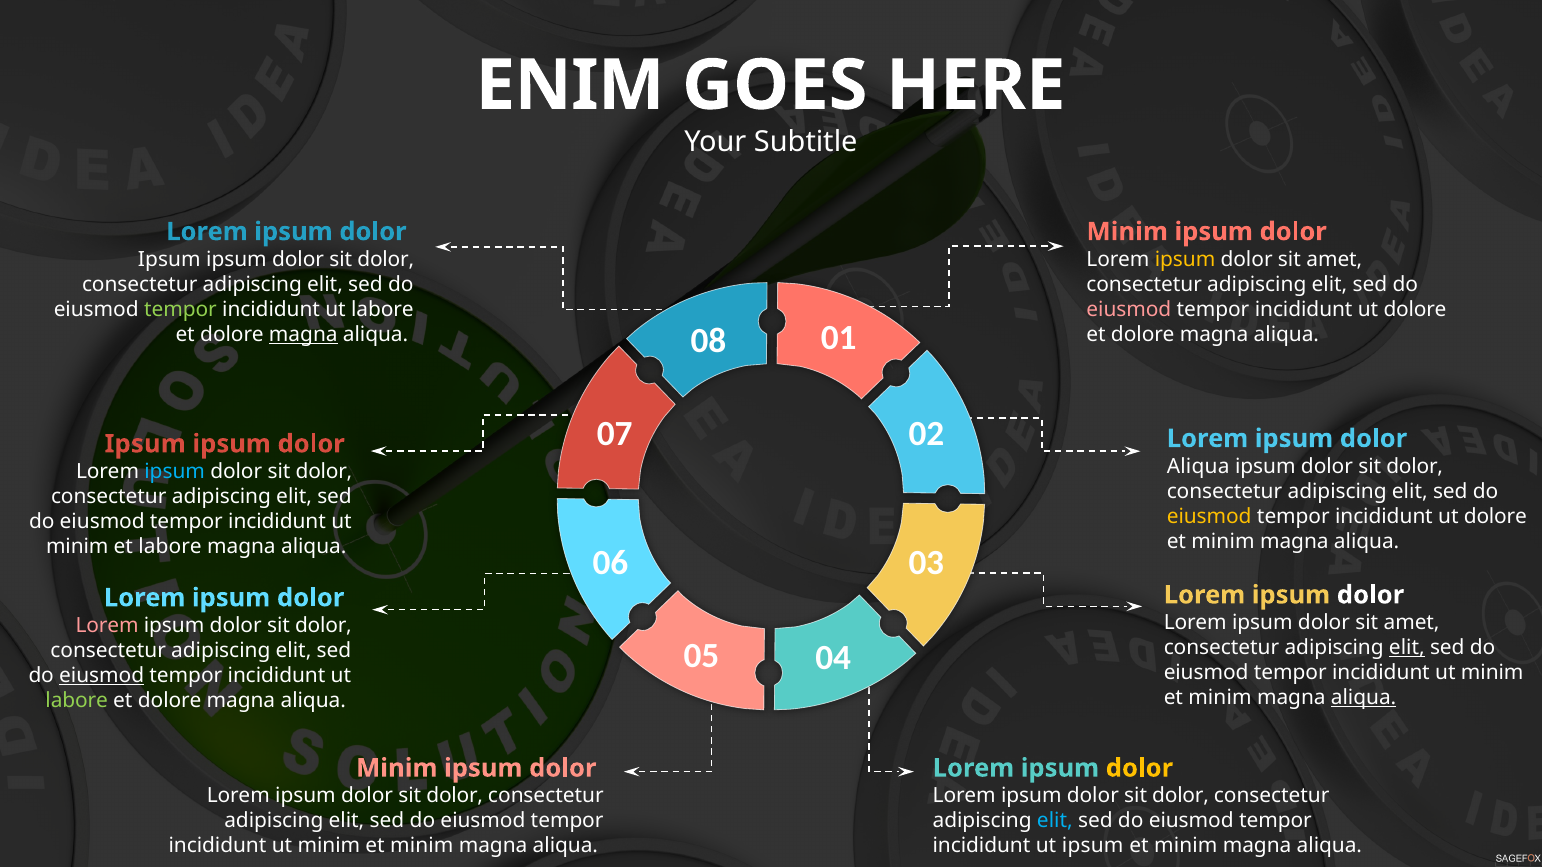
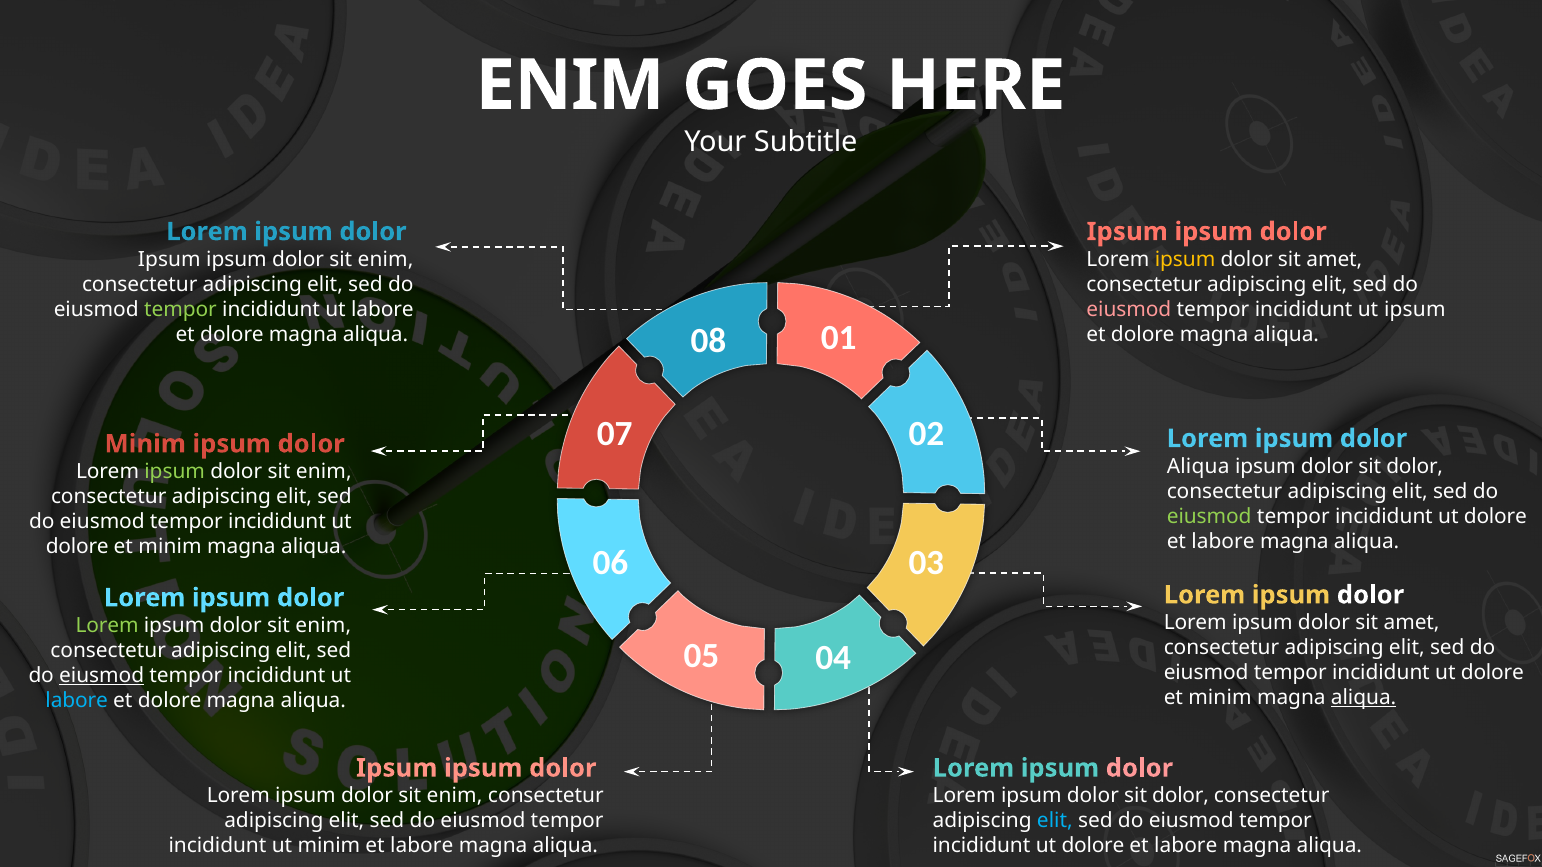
Minim at (1127, 232): Minim -> Ipsum
dolor at (386, 259): dolor -> enim
dolore at (1415, 310): dolore -> ipsum
magna at (303, 335) underline: present -> none
Ipsum at (145, 444): Ipsum -> Minim
ipsum at (175, 472) colour: light blue -> light green
dolor at (324, 472): dolor -> enim
eiusmod at (1209, 517) colour: yellow -> light green
minim at (1223, 542): minim -> labore
minim at (77, 547): minim -> dolore
labore at (170, 547): labore -> minim
Lorem at (107, 626) colour: pink -> light green
dolor at (323, 626): dolor -> enim
elit at (1407, 648) underline: present -> none
minim at (1492, 673): minim -> dolore
labore at (77, 701) colour: light green -> light blue
Minim at (397, 768): Minim -> Ipsum
dolor at (1139, 768) colour: yellow -> pink
dolor at (455, 796): dolor -> enim
minim at (422, 846): minim -> labore
ipsum at (1093, 846): ipsum -> dolore
minim at (1186, 846): minim -> labore
